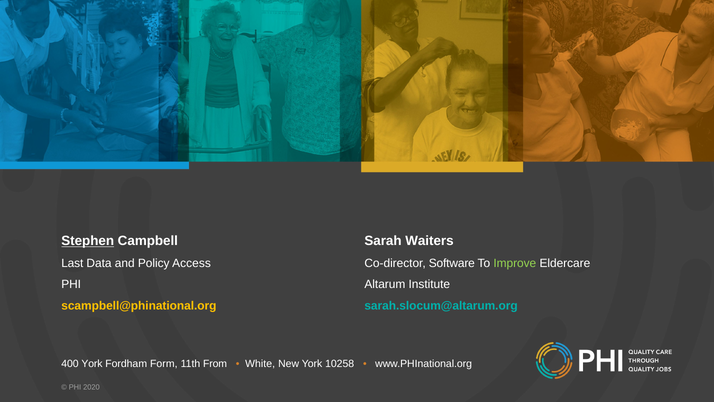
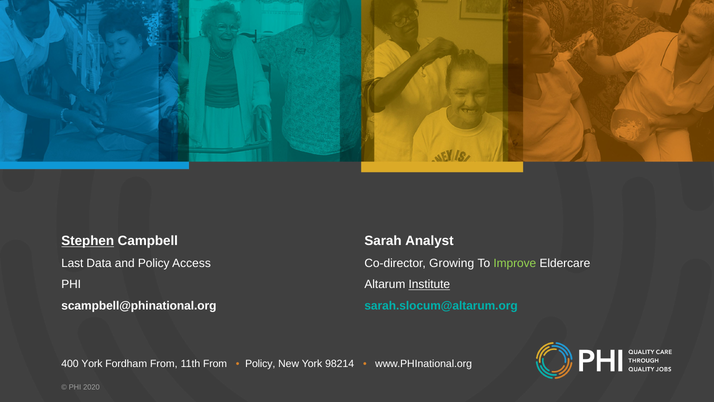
Waiters: Waiters -> Analyst
Software: Software -> Growing
Institute underline: none -> present
scampbell@phinational.org colour: yellow -> white
Fordham Form: Form -> From
White at (260, 364): White -> Policy
10258: 10258 -> 98214
